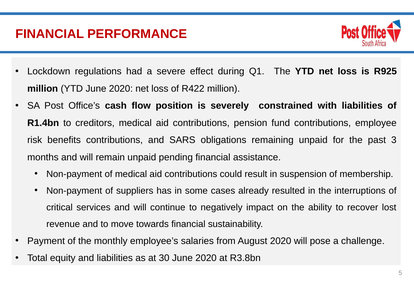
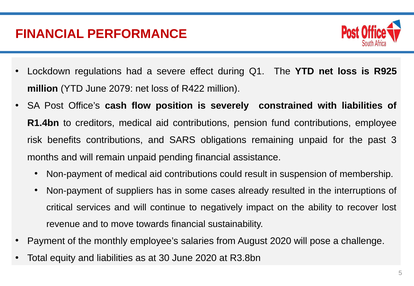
YTD June 2020: 2020 -> 2079
